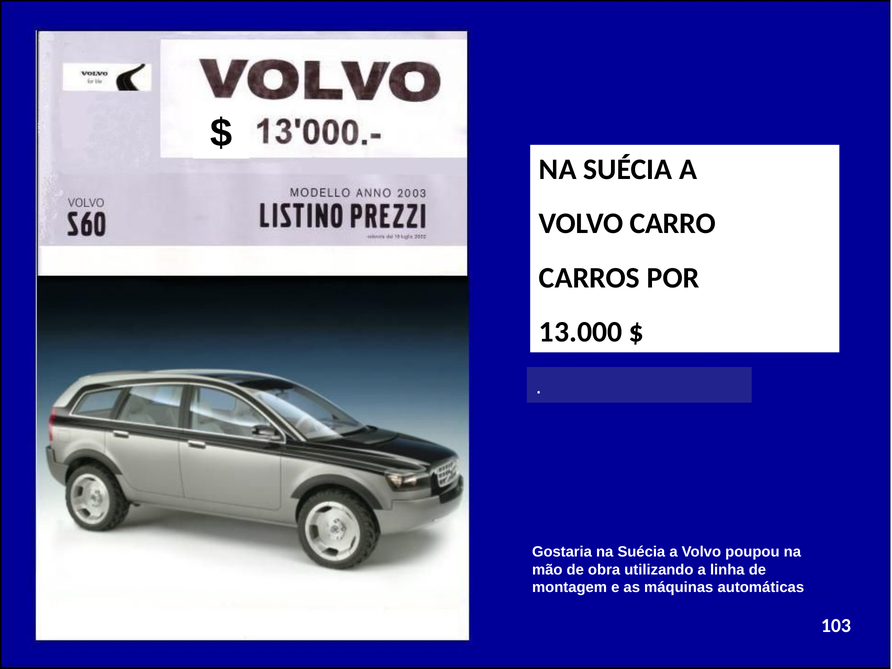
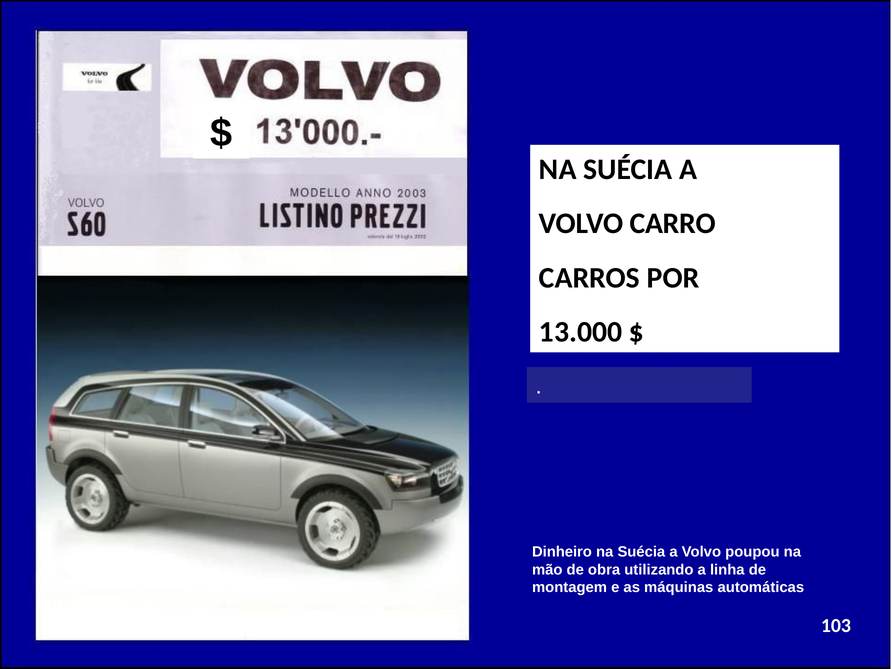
Gostaria: Gostaria -> Dinheiro
